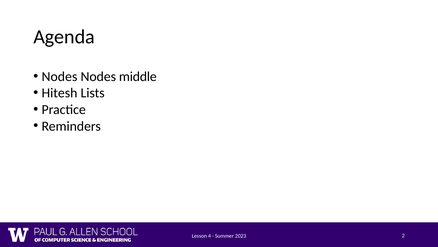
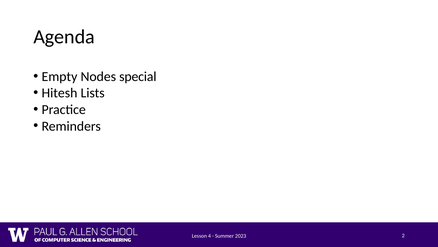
Nodes at (59, 76): Nodes -> Empty
middle: middle -> special
